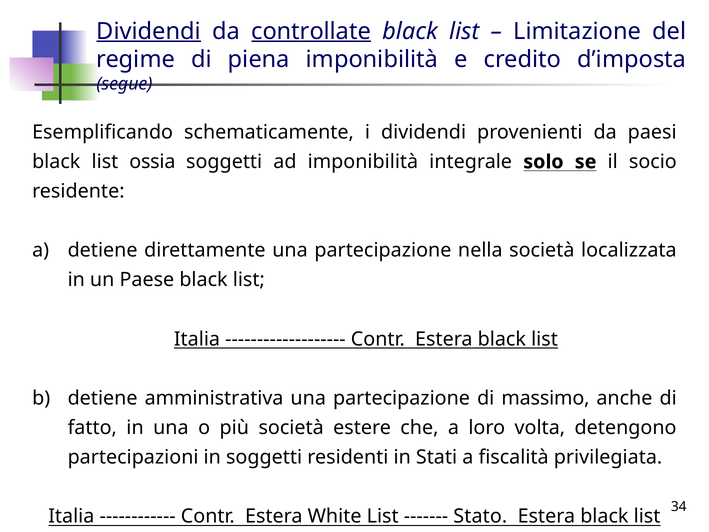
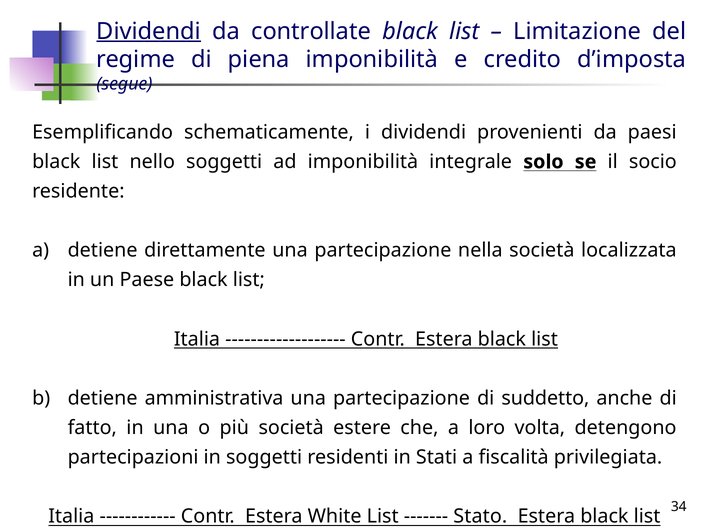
controllate underline: present -> none
ossia: ossia -> nello
massimo: massimo -> suddetto
